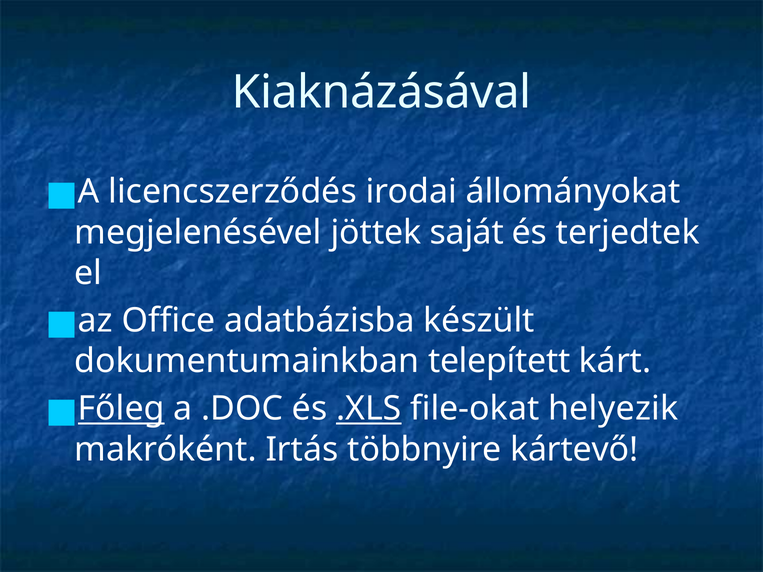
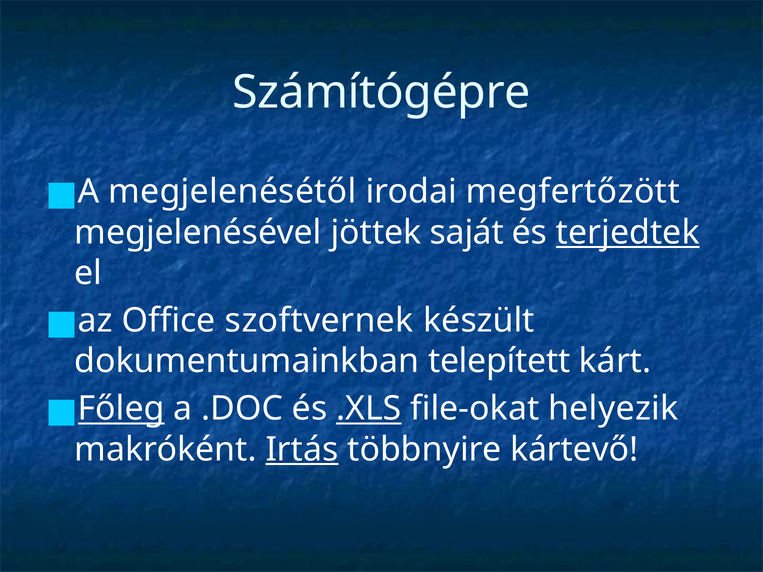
Kiaknázásával: Kiaknázásával -> Számítógépre
licencszerződés: licencszerződés -> megjelenésétől
állományokat: állományokat -> megfertőzött
terjedtek underline: none -> present
adatbázisba: adatbázisba -> szoftvernek
Irtás underline: none -> present
